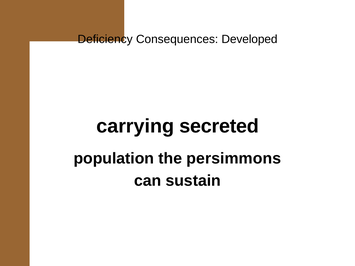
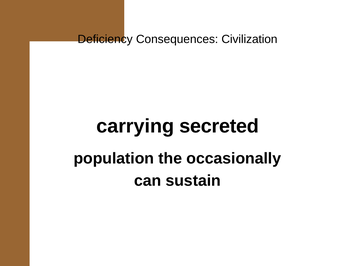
Developed: Developed -> Civilization
persimmons: persimmons -> occasionally
